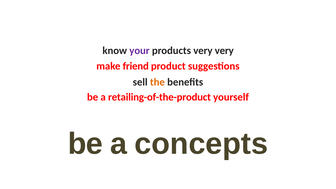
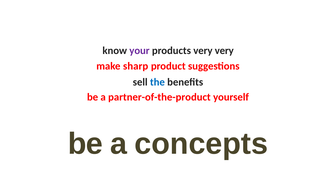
friend: friend -> sharp
the colour: orange -> blue
retailing-of-the-product: retailing-of-the-product -> partner-of-the-product
